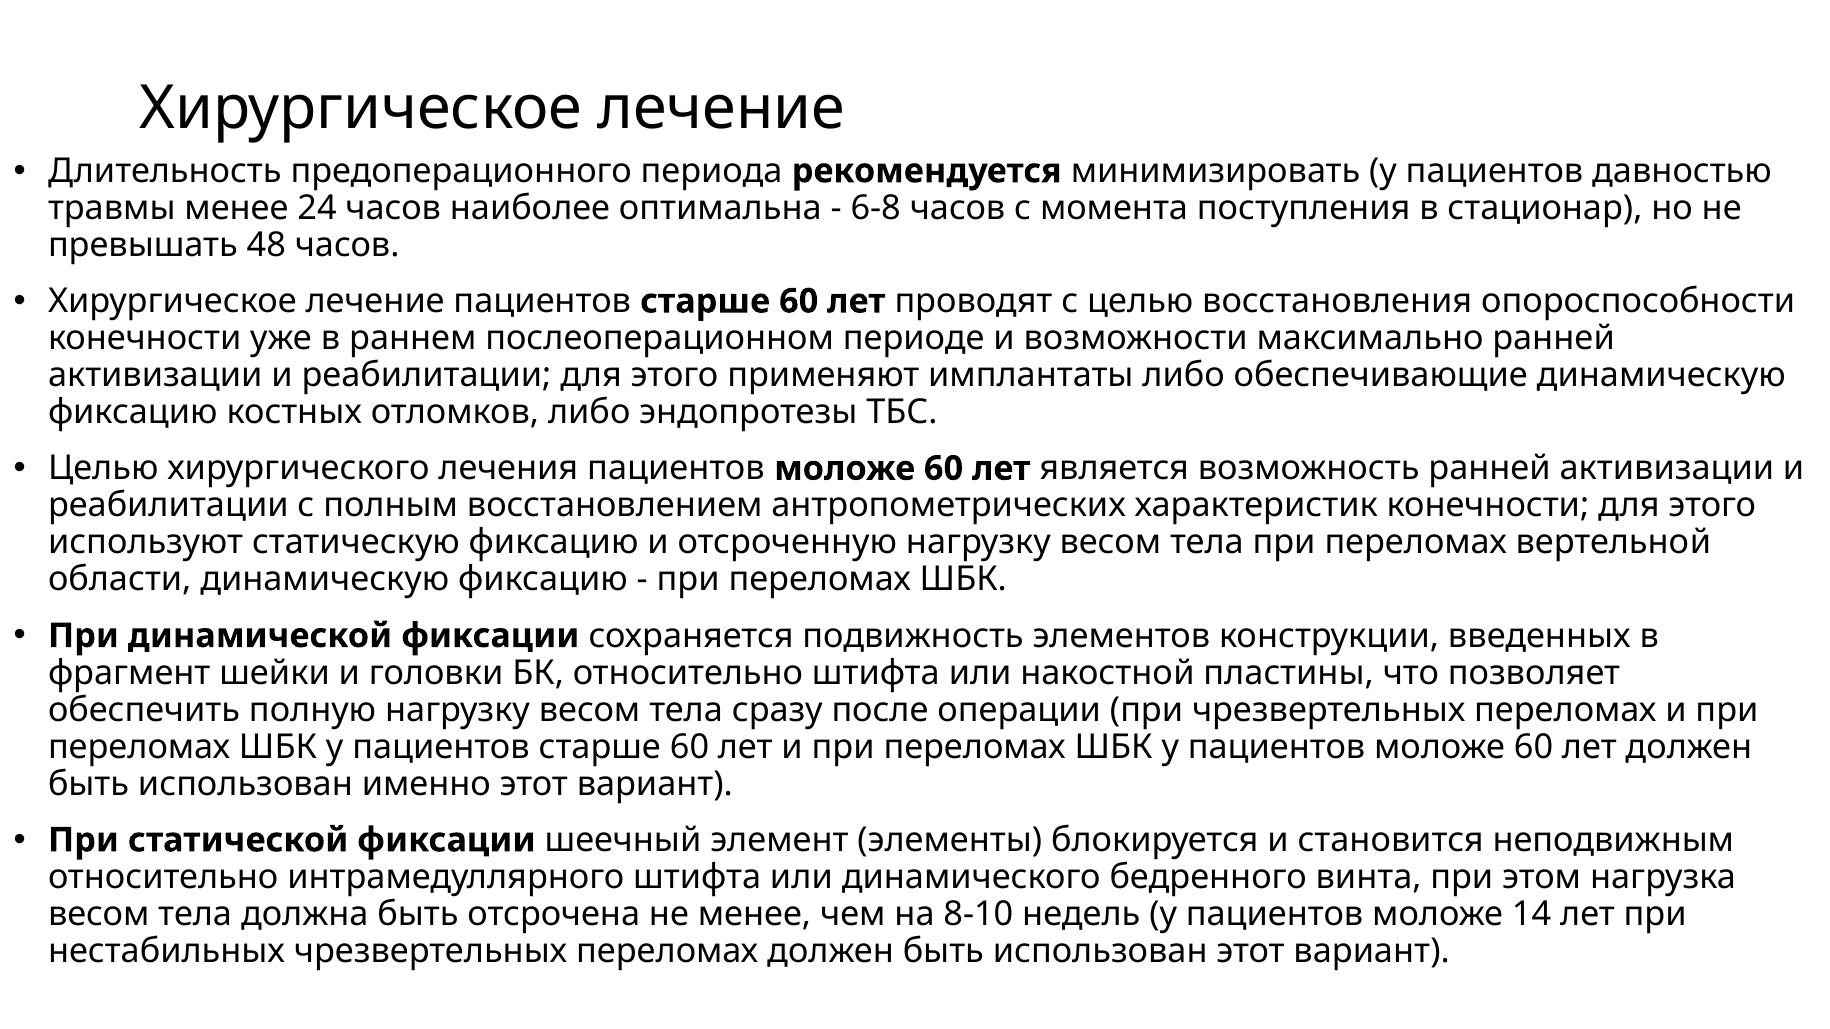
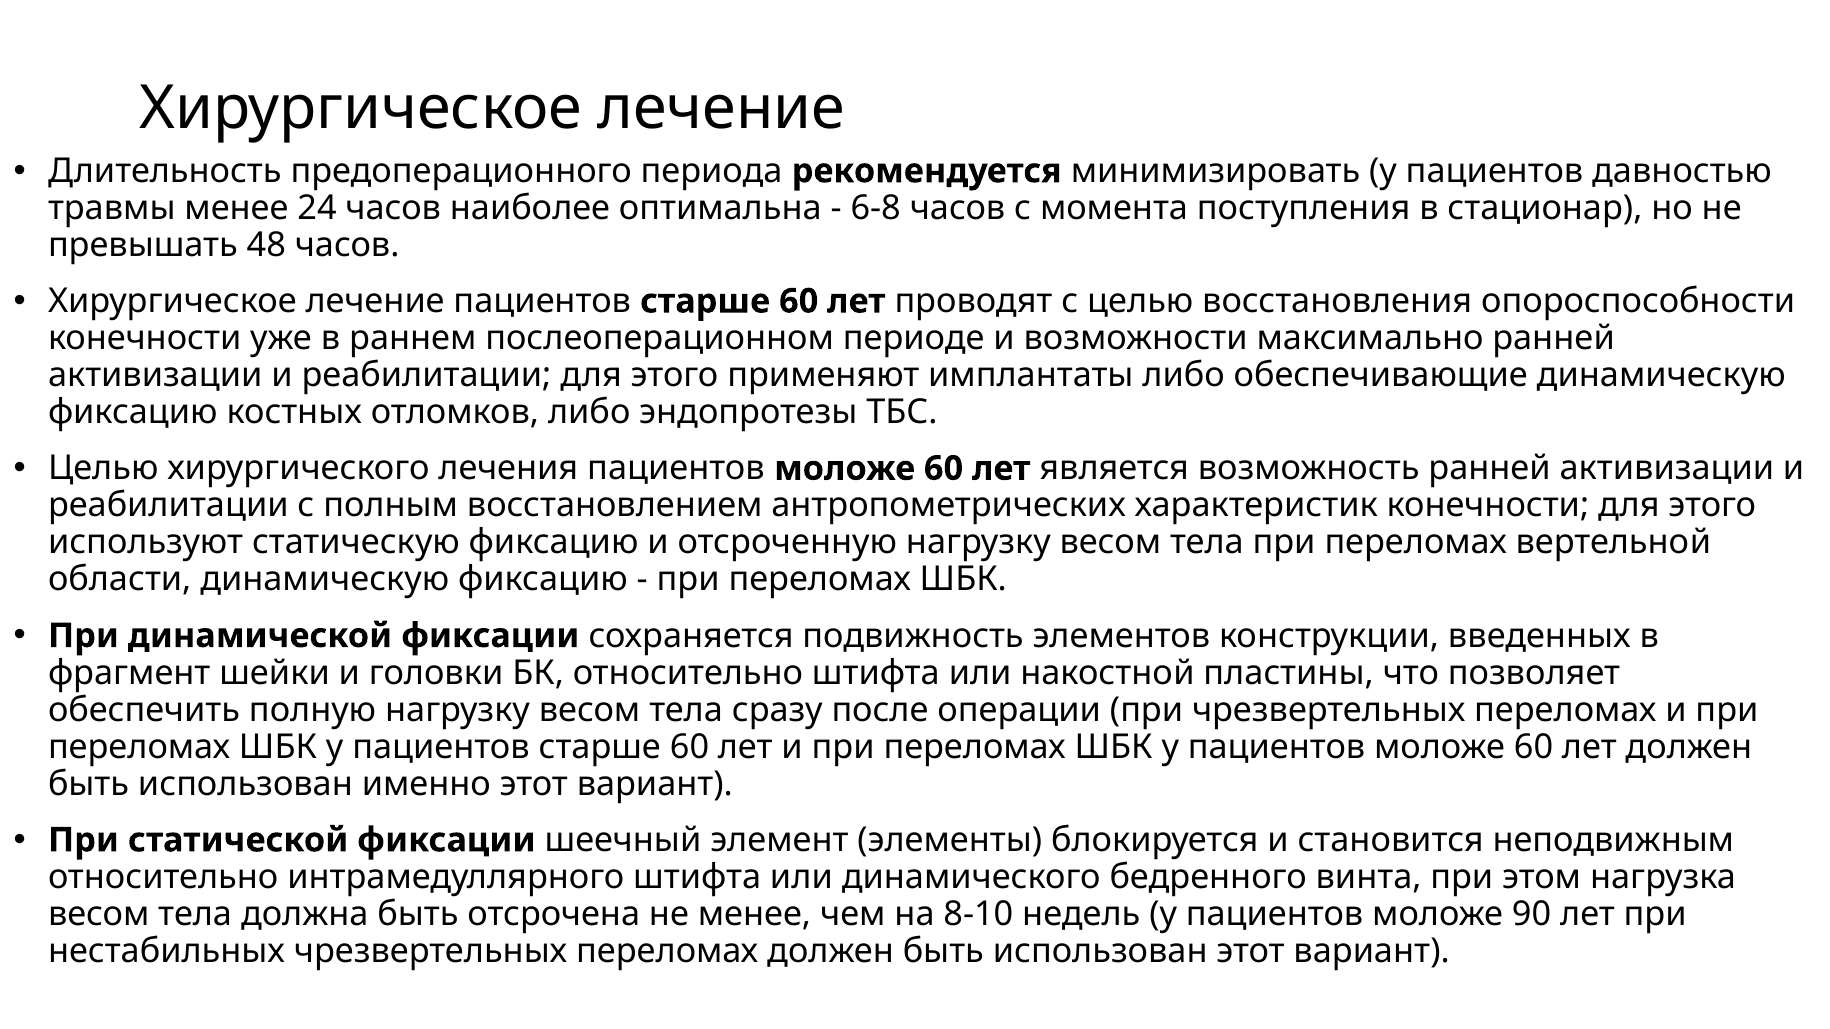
14: 14 -> 90
